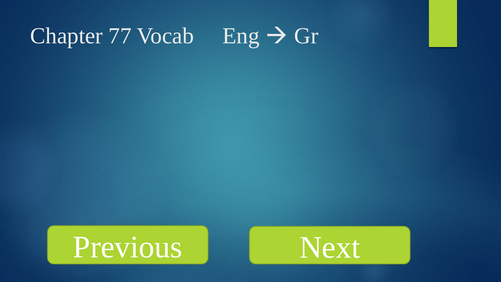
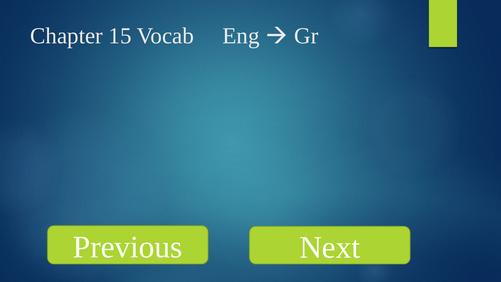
77: 77 -> 15
